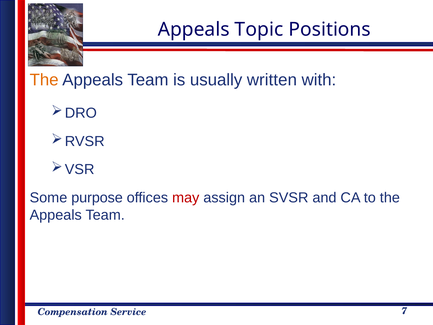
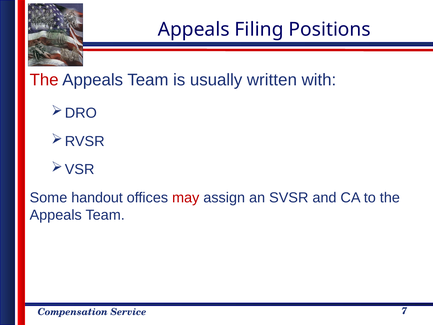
Topic: Topic -> Filing
The at (44, 80) colour: orange -> red
purpose: purpose -> handout
